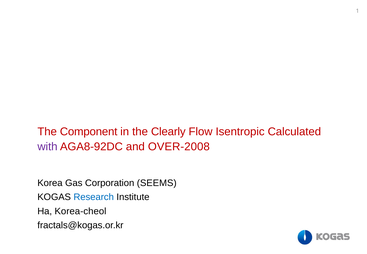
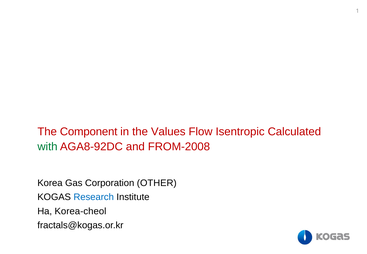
Clearly: Clearly -> Values
with colour: purple -> green
OVER-2008: OVER-2008 -> FROM-2008
SEEMS: SEEMS -> OTHER
